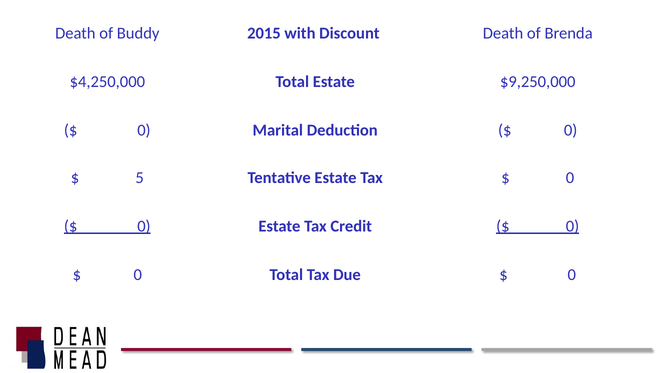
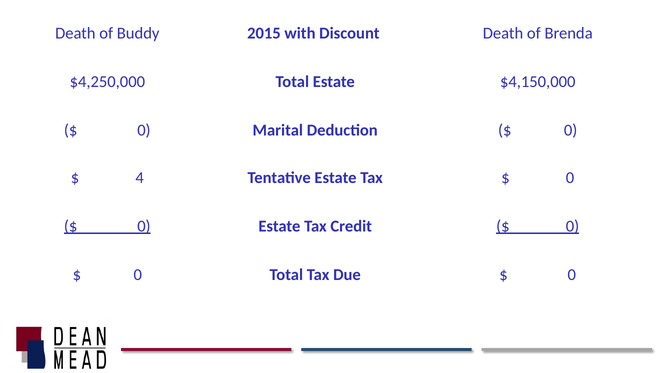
$9,250,000: $9,250,000 -> $4,150,000
5: 5 -> 4
